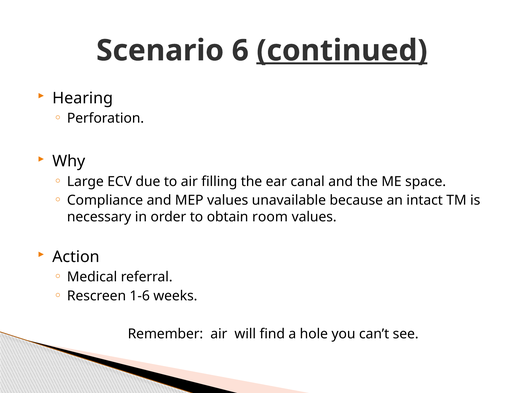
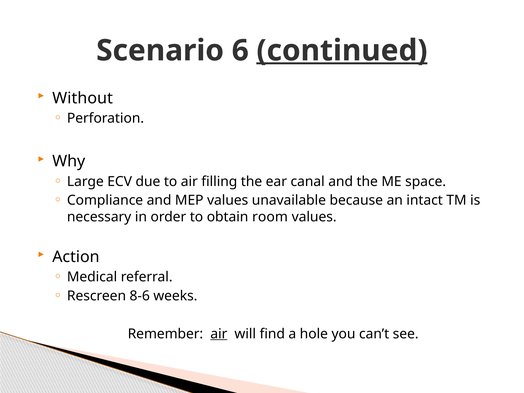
Hearing: Hearing -> Without
1-6: 1-6 -> 8-6
air at (219, 334) underline: none -> present
